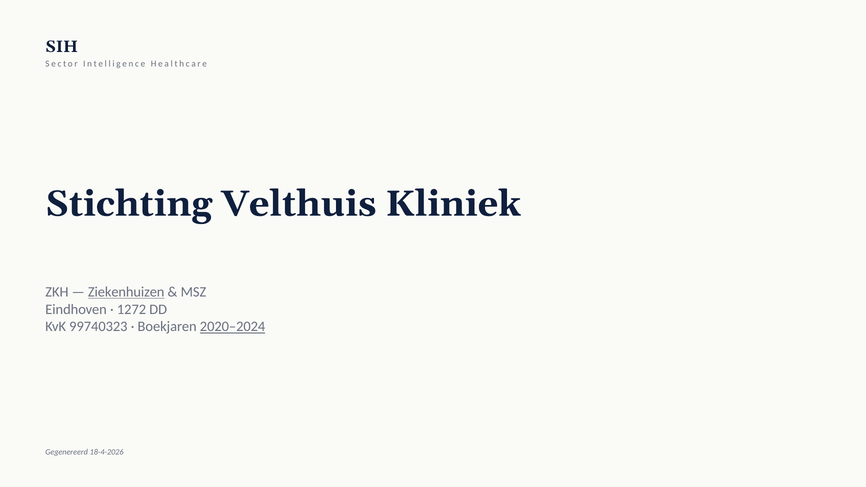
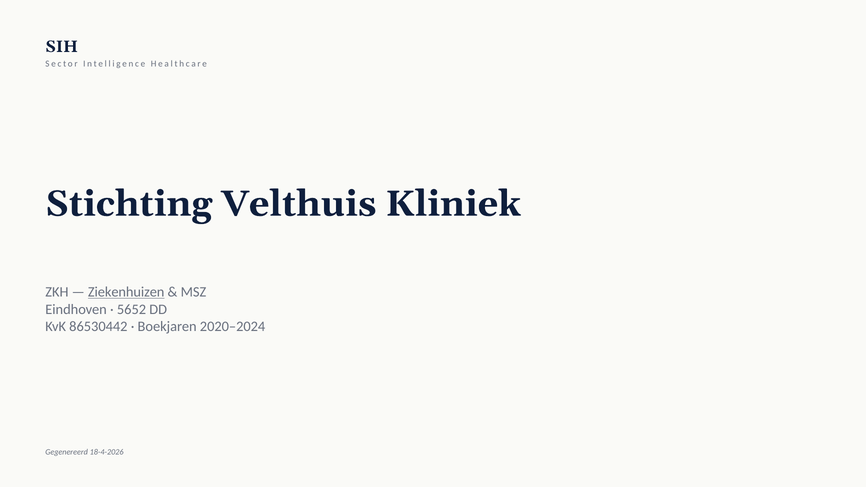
1272: 1272 -> 5652
99740323: 99740323 -> 86530442
2020–2024 underline: present -> none
